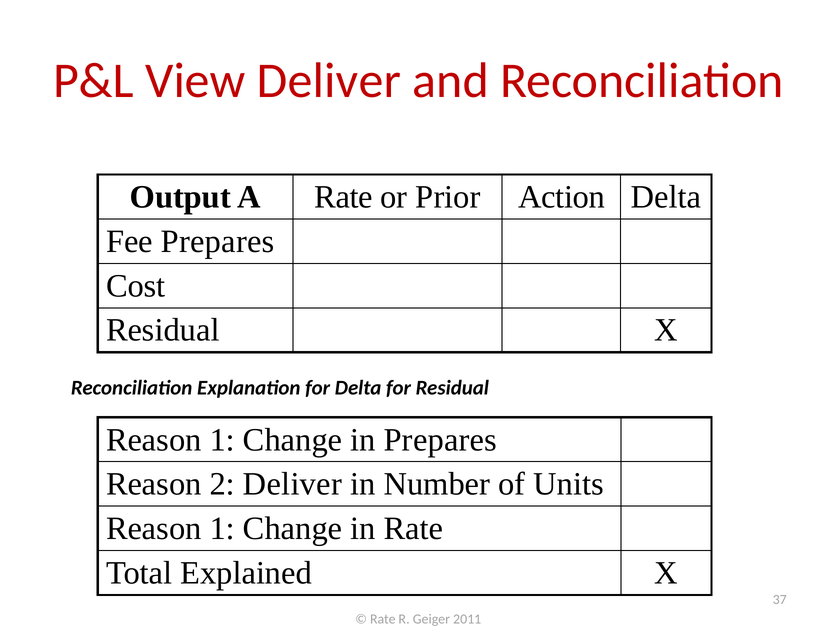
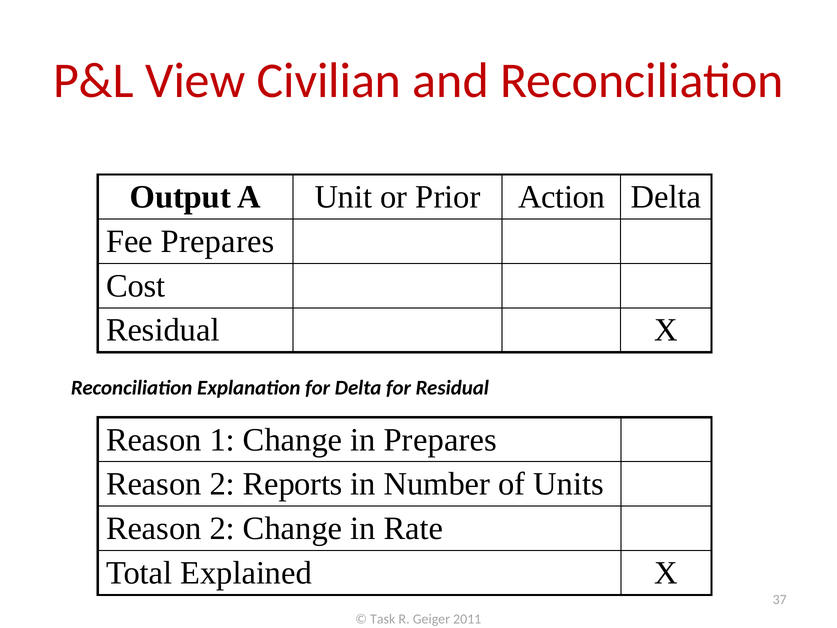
View Deliver: Deliver -> Civilian
A Rate: Rate -> Unit
2 Deliver: Deliver -> Reports
1 at (222, 528): 1 -> 2
Rate at (383, 619): Rate -> Task
